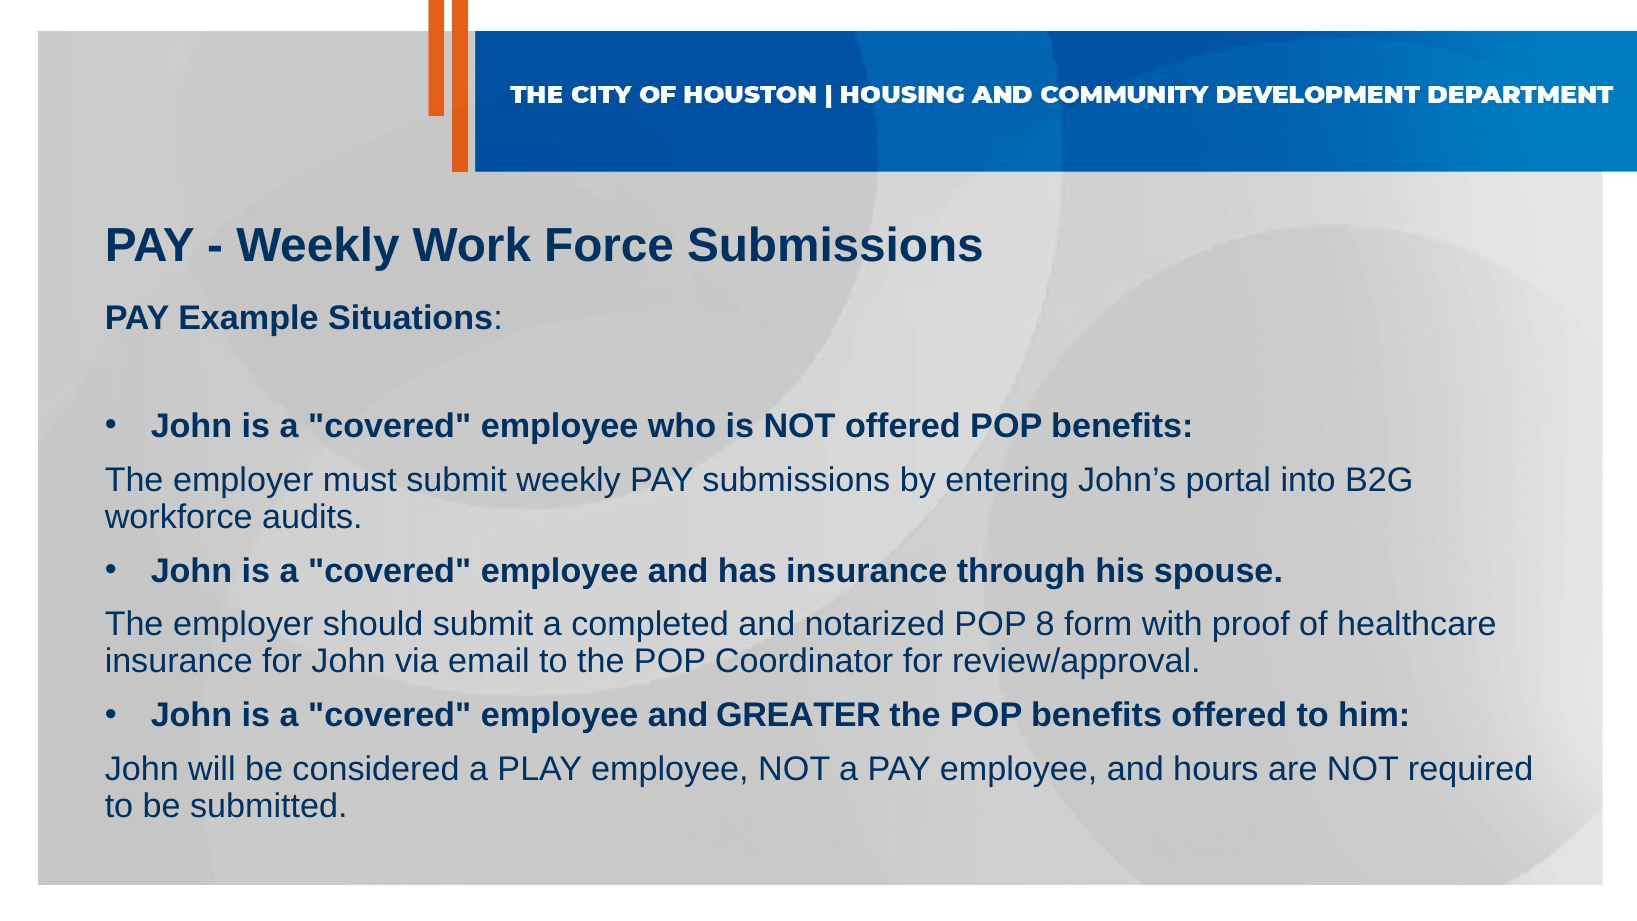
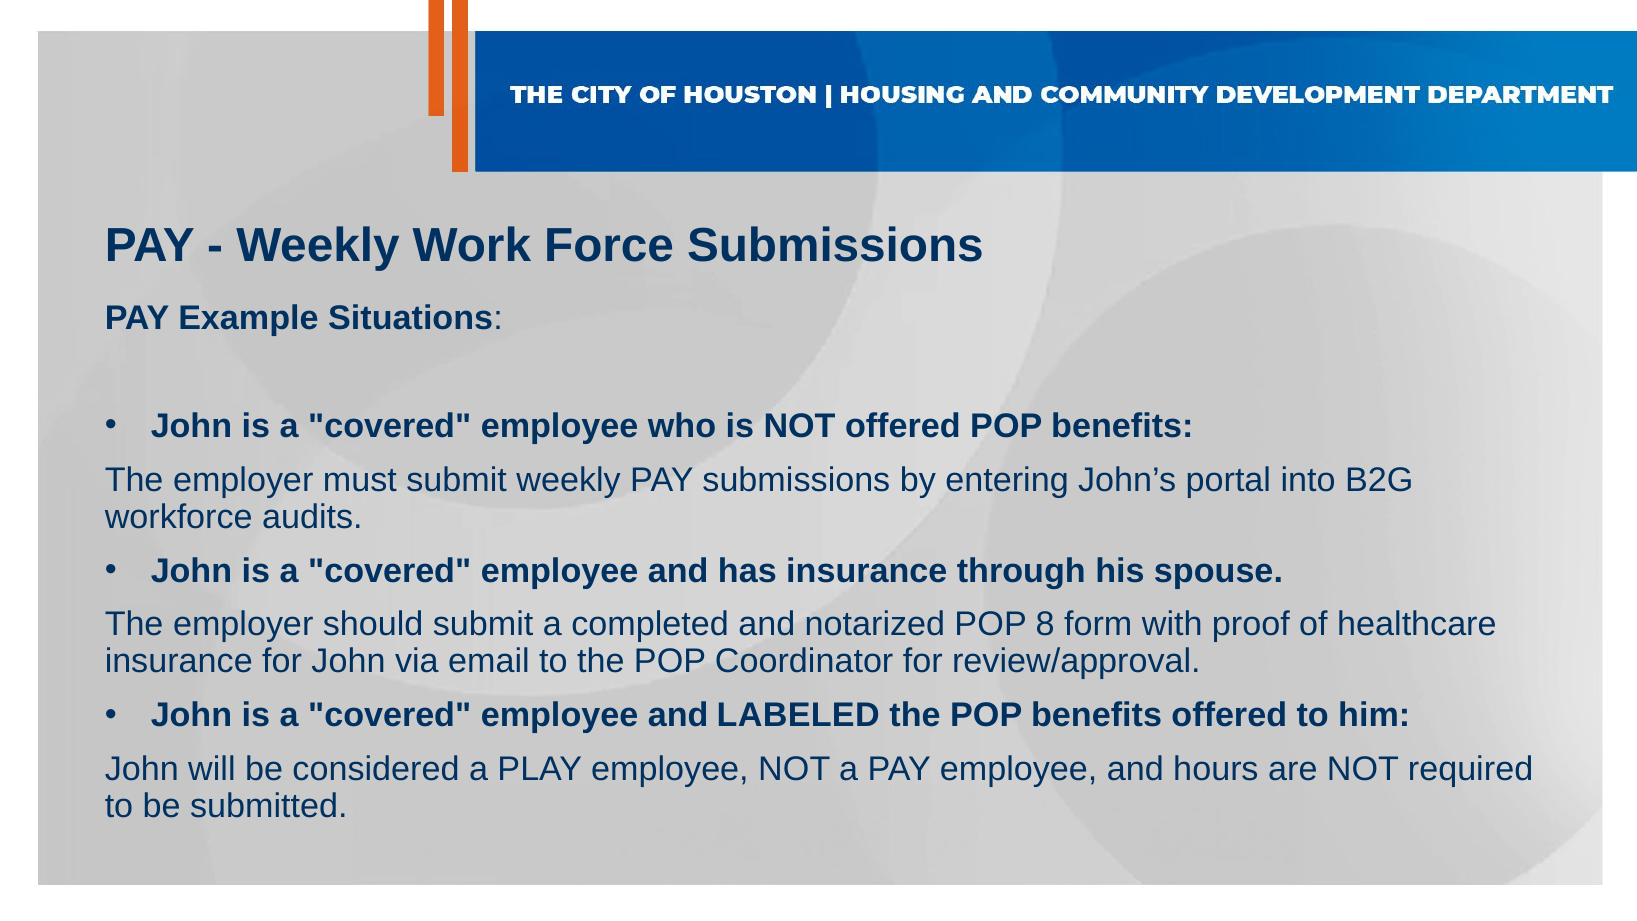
GREATER: GREATER -> LABELED
